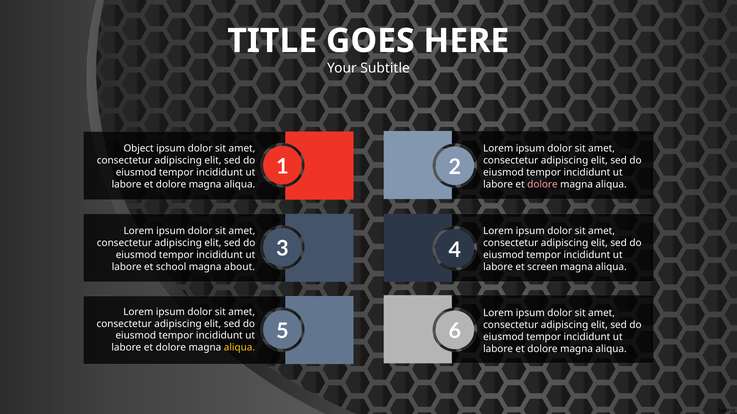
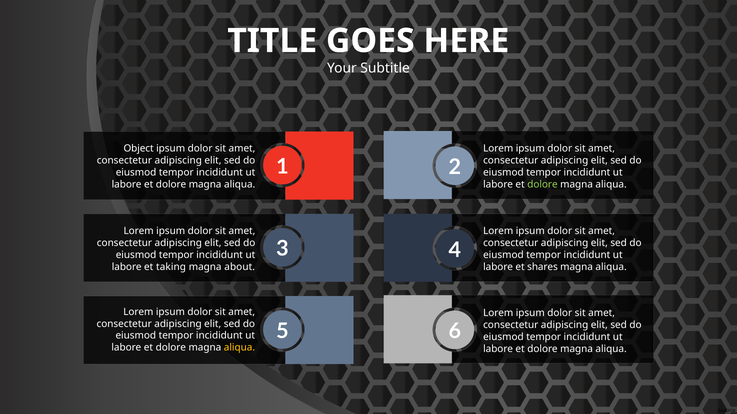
dolore at (542, 185) colour: pink -> light green
school: school -> taking
screen: screen -> shares
